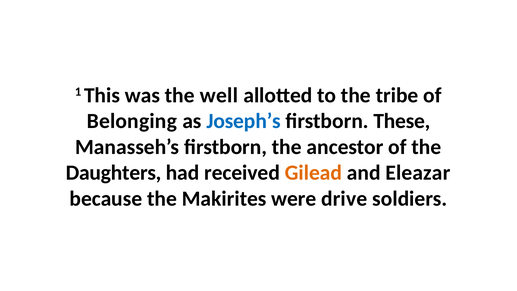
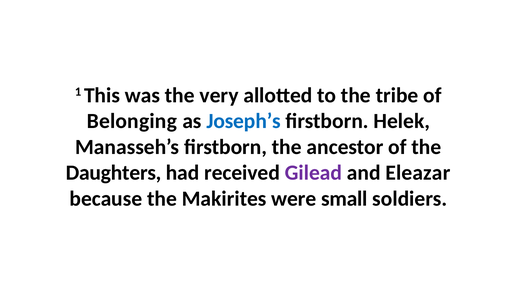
well: well -> very
These: These -> Helek
Gilead colour: orange -> purple
drive: drive -> small
